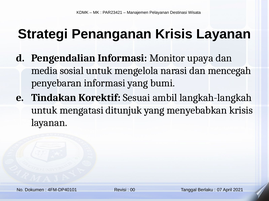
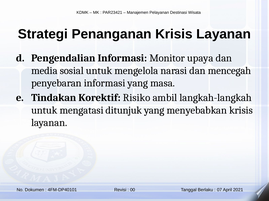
bumi: bumi -> masa
Sesuai: Sesuai -> Risiko
